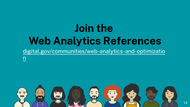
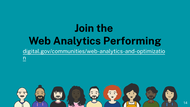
References: References -> Performing
